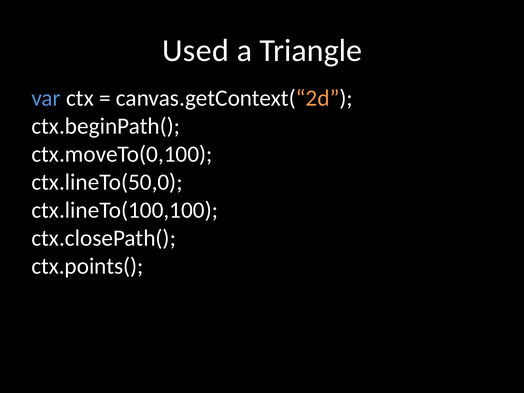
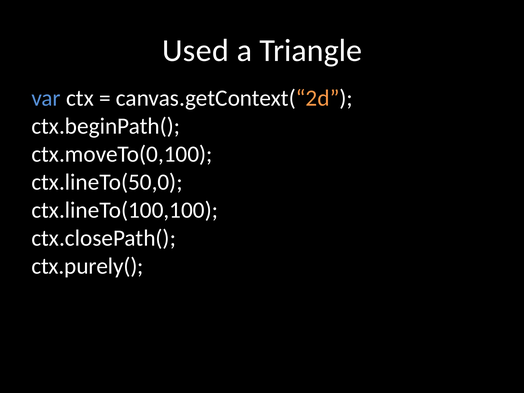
ctx.points(: ctx.points( -> ctx.purely(
